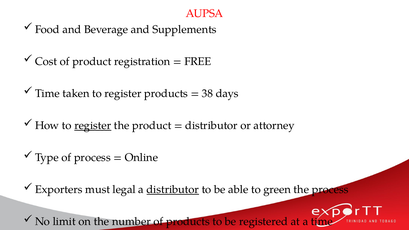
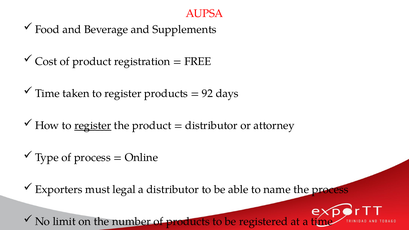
38: 38 -> 92
distributor at (173, 190) underline: present -> none
green: green -> name
